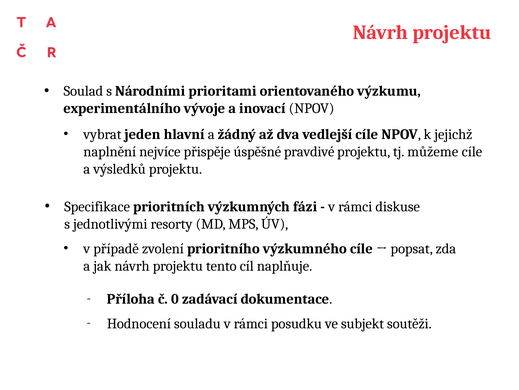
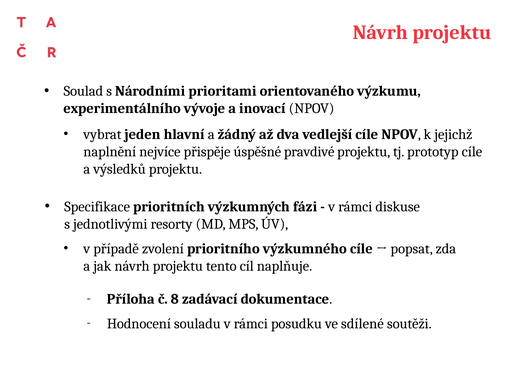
můžeme: můžeme -> prototyp
0: 0 -> 8
subjekt: subjekt -> sdílené
